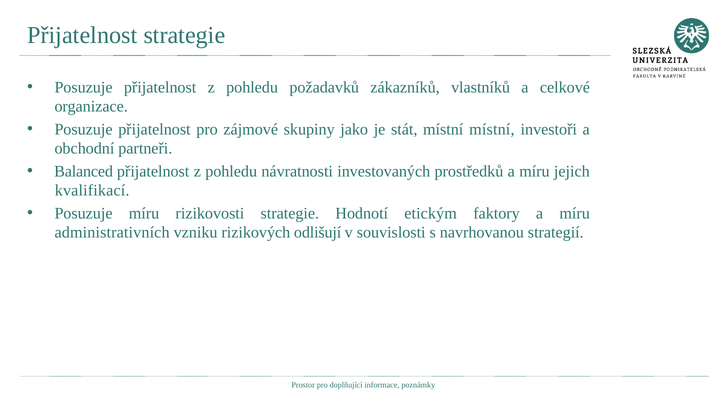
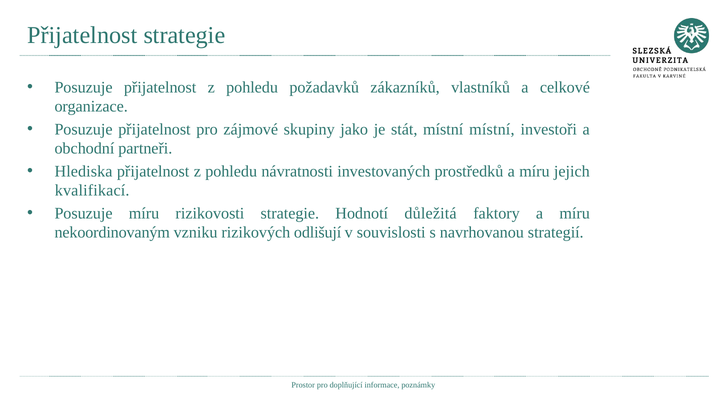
Balanced: Balanced -> Hlediska
etickým: etickým -> důležitá
administrativních: administrativních -> nekoordinovaným
